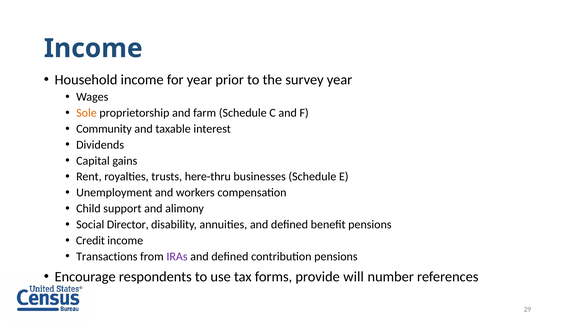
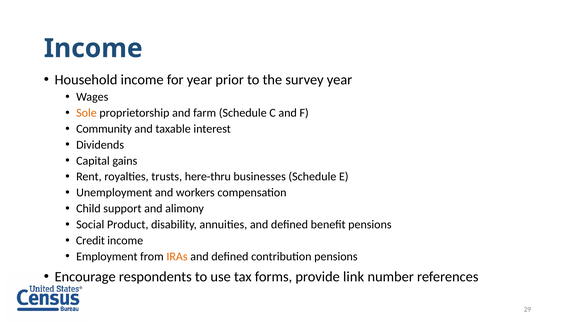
Director: Director -> Product
Transactions: Transactions -> Employment
IRAs colour: purple -> orange
will: will -> link
